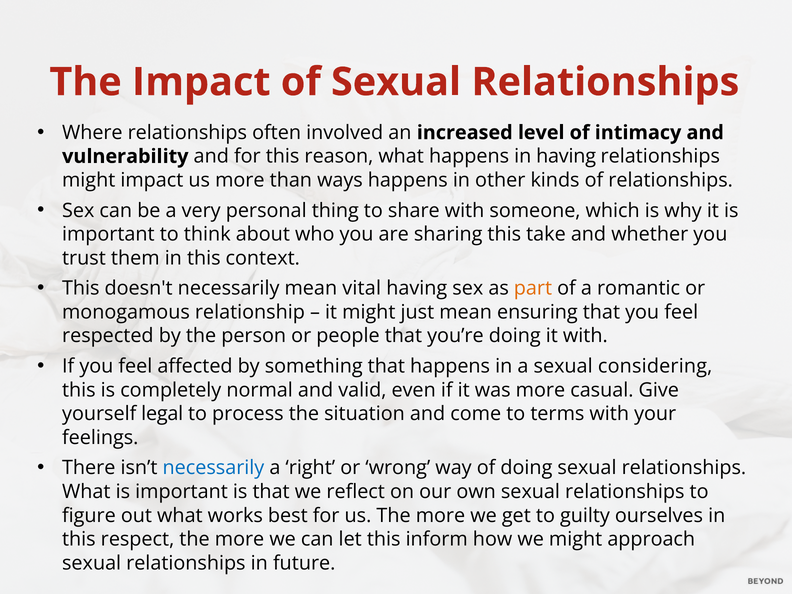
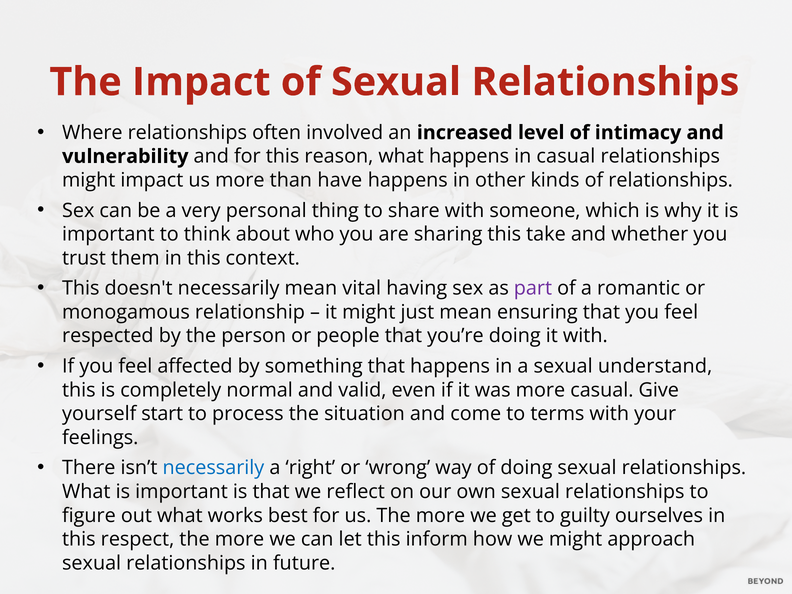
in having: having -> casual
ways: ways -> have
part colour: orange -> purple
considering: considering -> understand
legal: legal -> start
